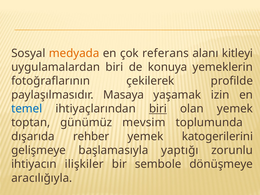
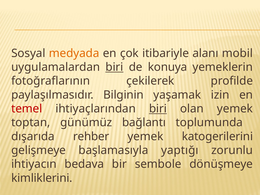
referans: referans -> itibariyle
kitleyi: kitleyi -> mobil
biri at (114, 67) underline: none -> present
Masaya: Masaya -> Bilginin
temel colour: blue -> red
mevsim: mevsim -> bağlantı
ilişkiler: ilişkiler -> bedava
aracılığıyla: aracılığıyla -> kimliklerini
